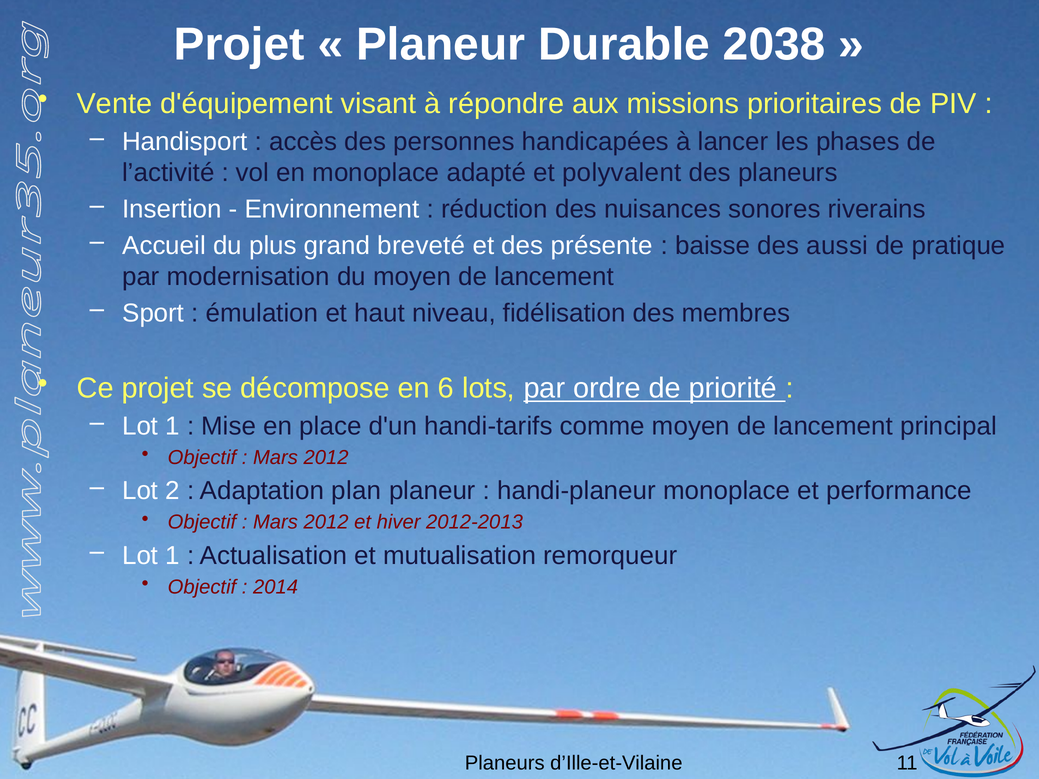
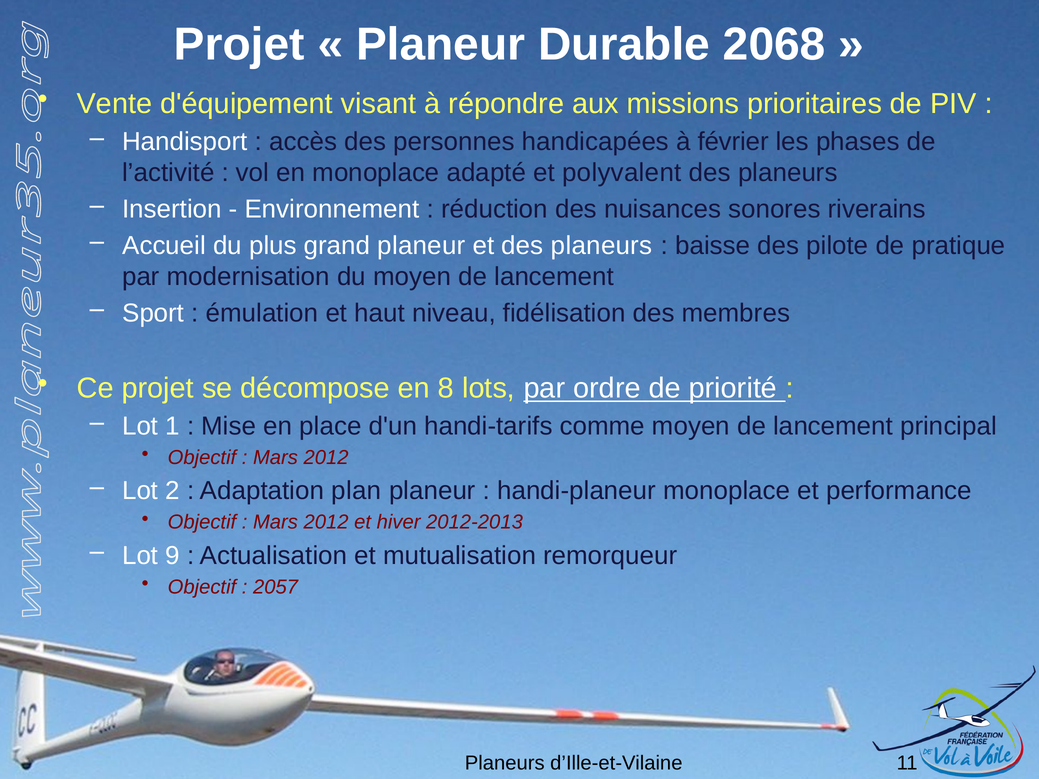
2038: 2038 -> 2068
lancer: lancer -> février
grand breveté: breveté -> planeur
et des présente: présente -> planeurs
aussi: aussi -> pilote
6: 6 -> 8
1 at (173, 556): 1 -> 9
2014: 2014 -> 2057
